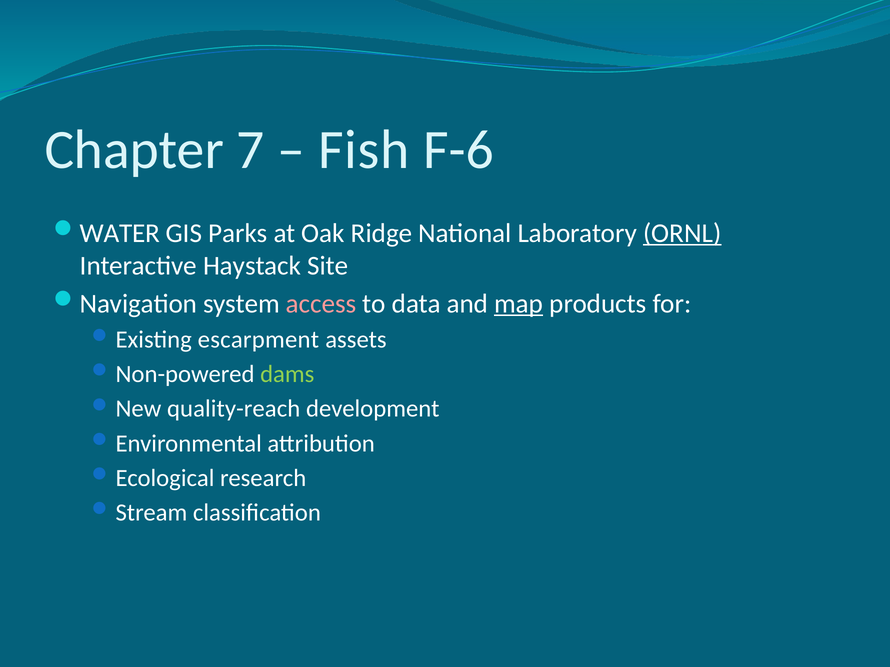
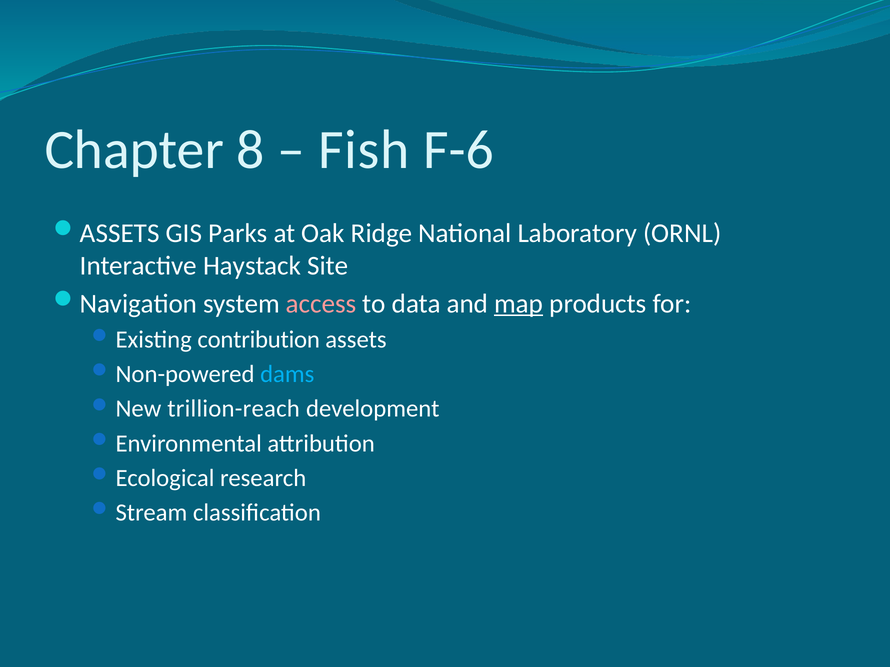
7: 7 -> 8
WATER at (120, 233): WATER -> ASSETS
ORNL underline: present -> none
escarpment: escarpment -> contribution
dams colour: light green -> light blue
quality-reach: quality-reach -> trillion-reach
